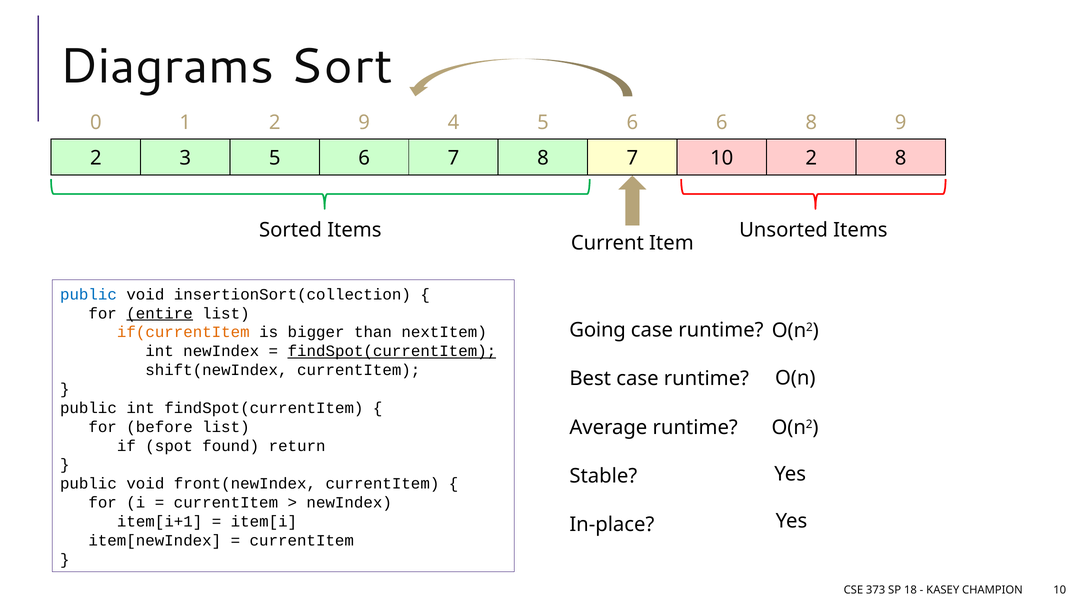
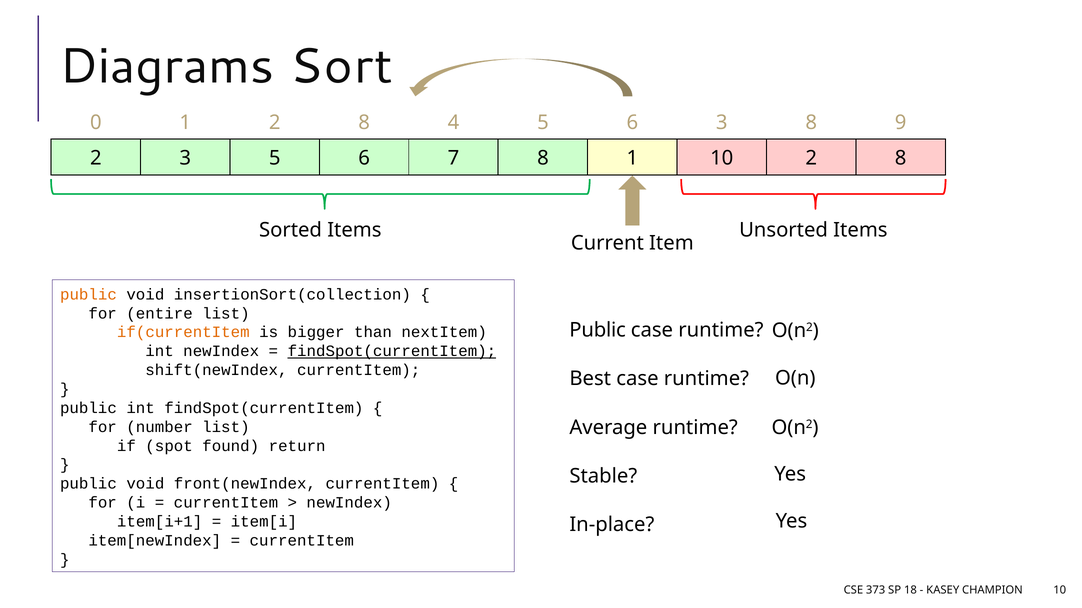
1 2 9: 9 -> 8
6 6: 6 -> 3
8 7: 7 -> 1
public at (88, 295) colour: blue -> orange
entire underline: present -> none
Going at (598, 330): Going -> Public
before: before -> number
